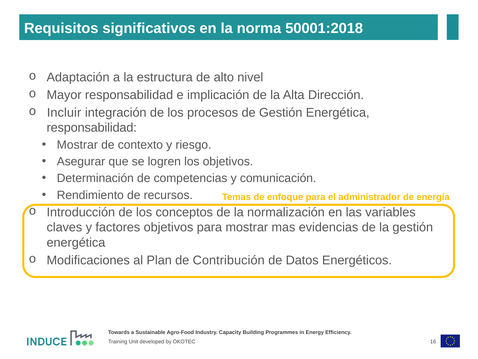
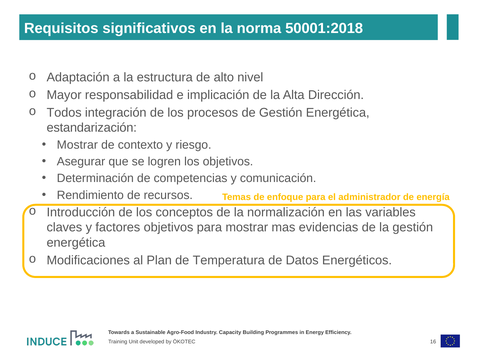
Incluir: Incluir -> Todos
responsabilidad at (92, 128): responsabilidad -> estandarización
Contribución: Contribución -> Temperatura
